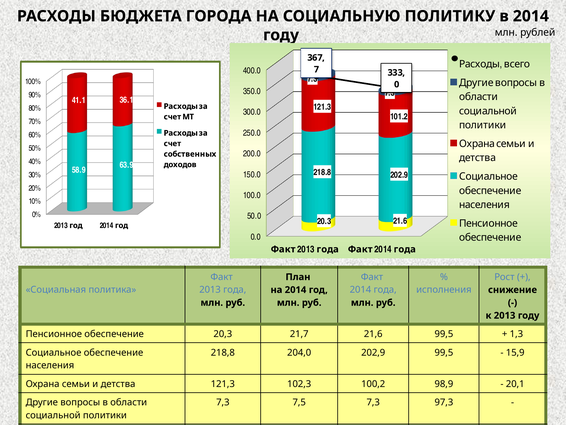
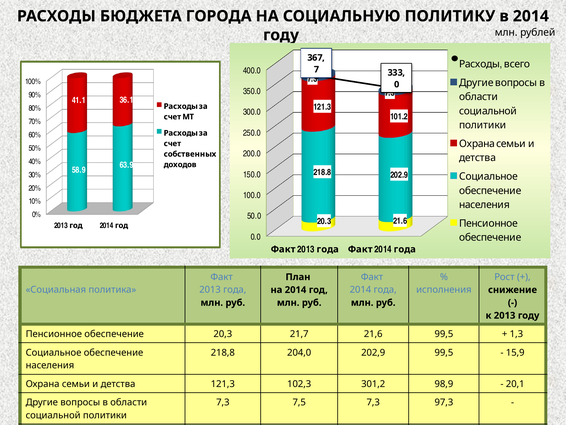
100,2: 100,2 -> 301,2
